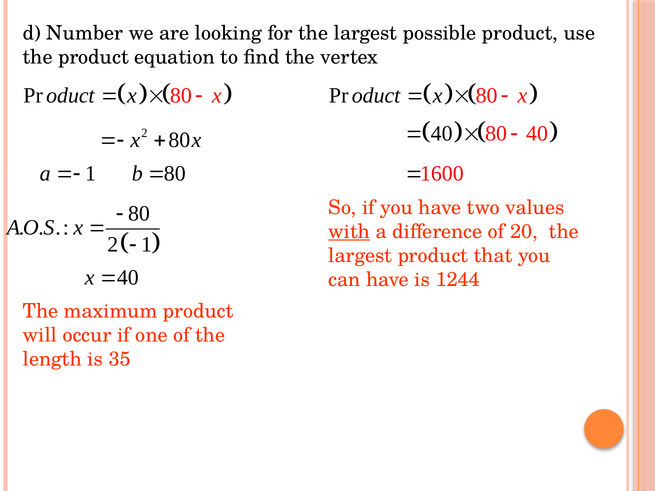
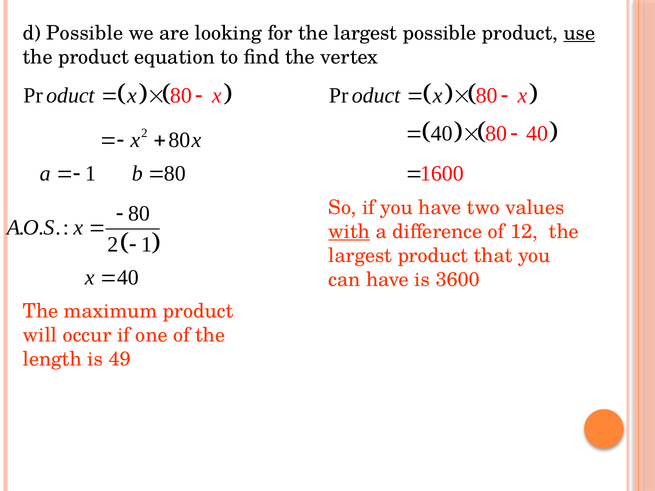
d Number: Number -> Possible
use underline: none -> present
20: 20 -> 12
1244: 1244 -> 3600
35: 35 -> 49
